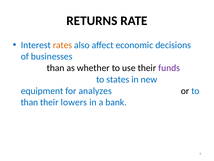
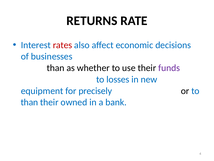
rates colour: orange -> red
states: states -> losses
analyzes: analyzes -> precisely
lowers: lowers -> owned
